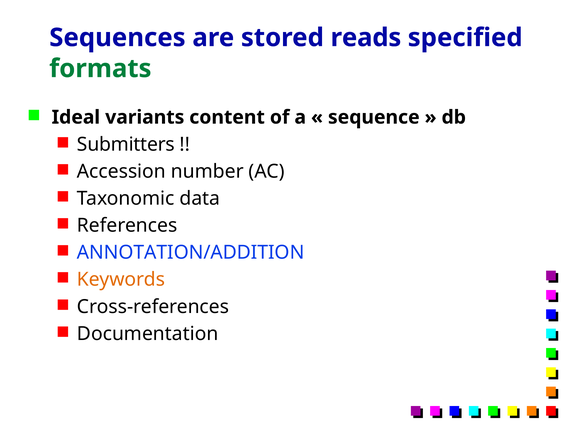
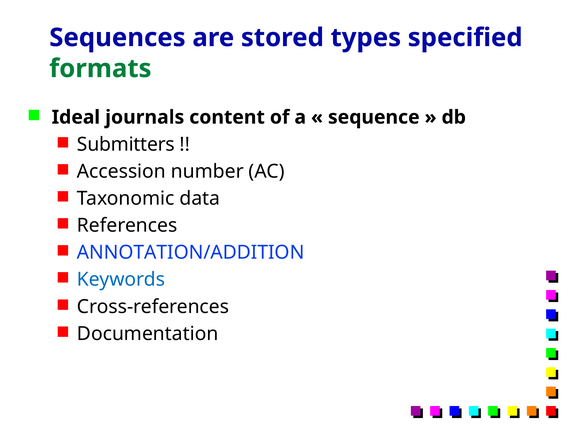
reads: reads -> types
variants: variants -> journals
Keywords colour: orange -> blue
